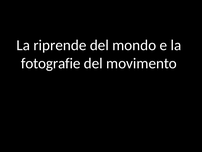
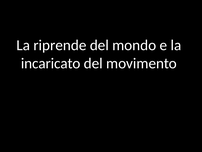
fotografie: fotografie -> incaricato
